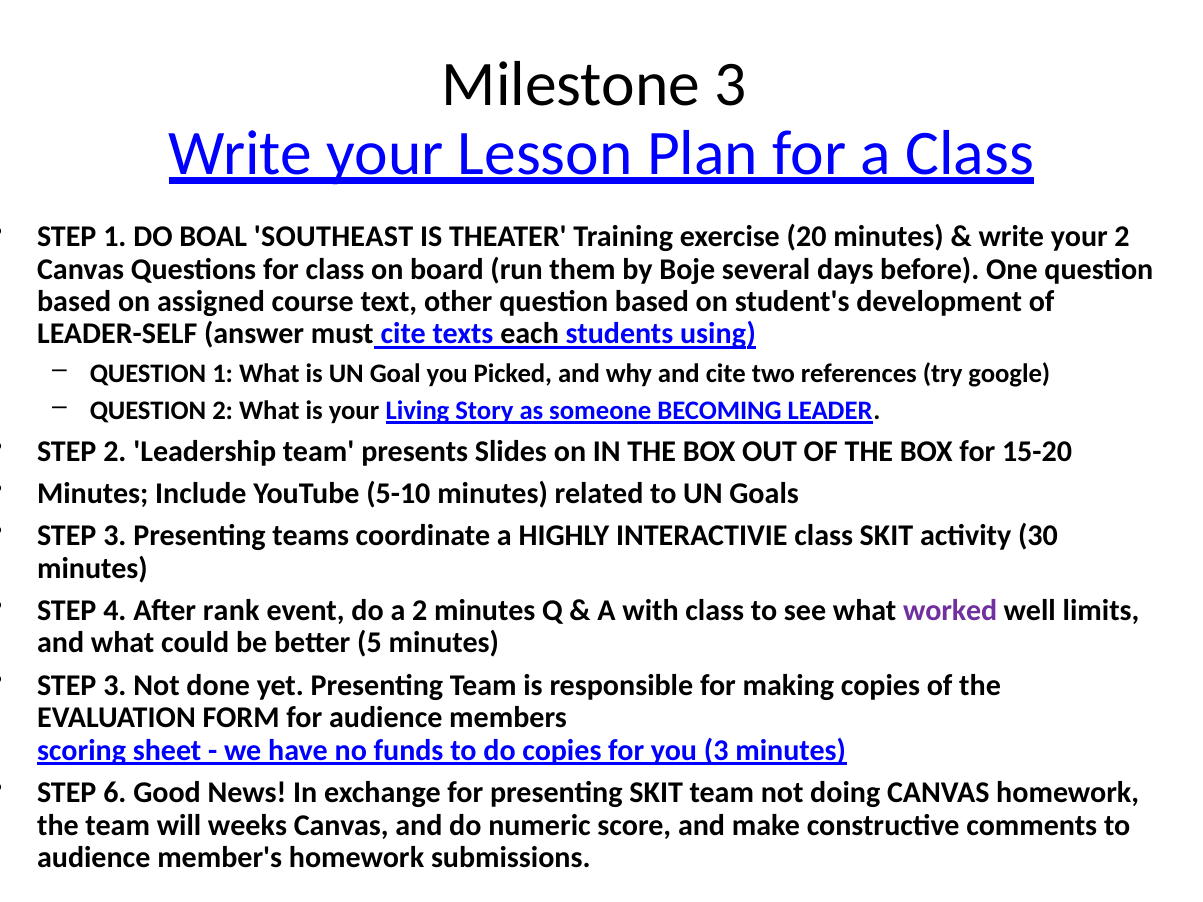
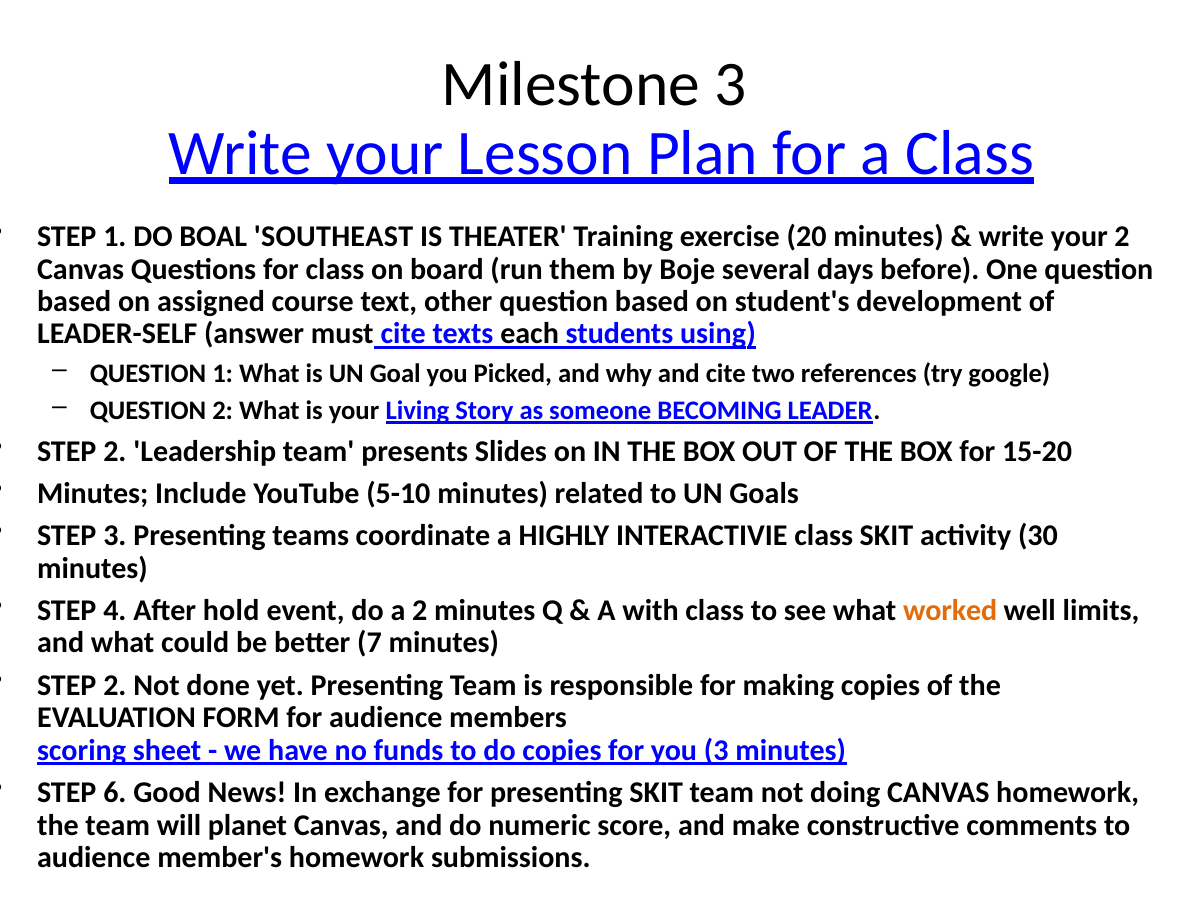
rank: rank -> hold
worked colour: purple -> orange
5: 5 -> 7
3 at (115, 685): 3 -> 2
weeks: weeks -> planet
